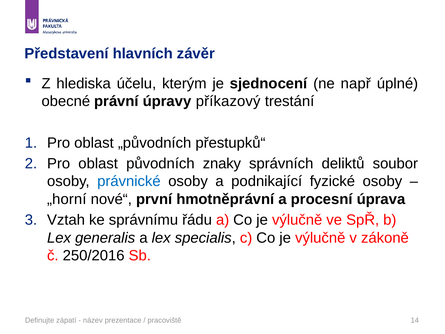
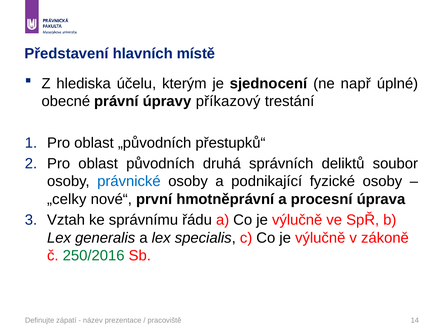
závěr: závěr -> místě
znaky: znaky -> druhá
„horní: „horní -> „celky
250/2016 colour: black -> green
